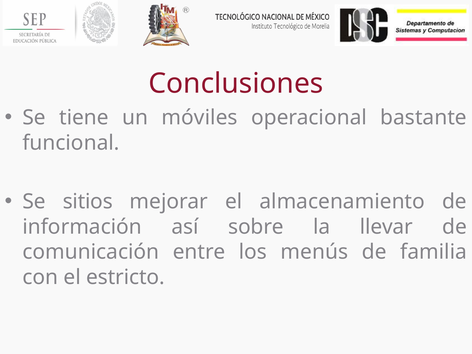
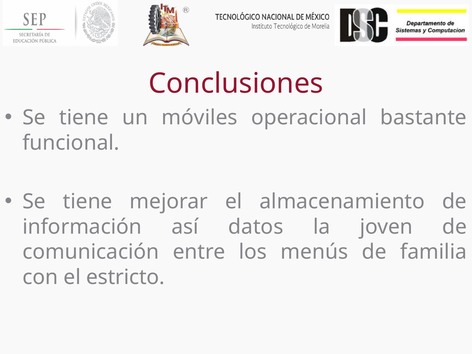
sitios at (88, 202): sitios -> tiene
sobre: sobre -> datos
llevar: llevar -> joven
